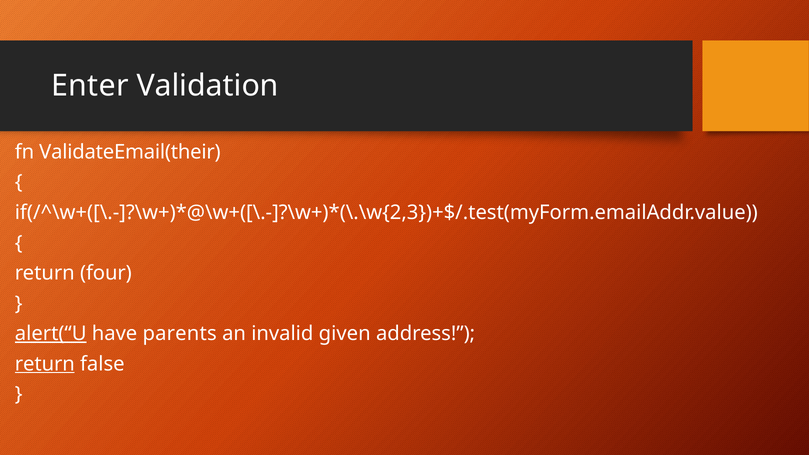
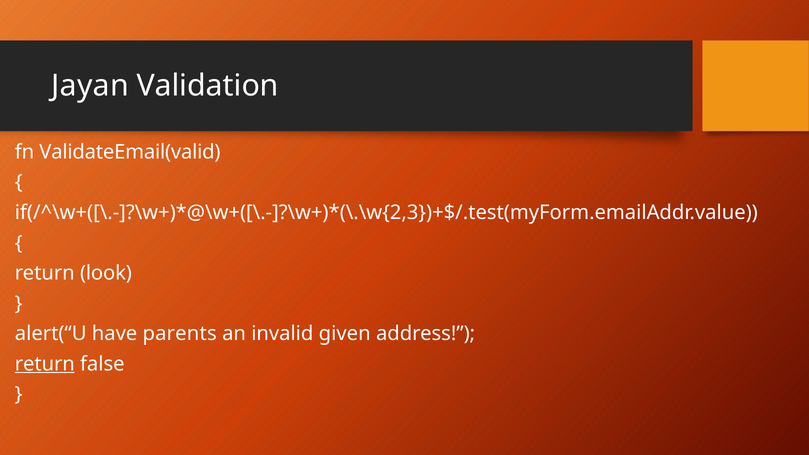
Enter: Enter -> Jayan
ValidateEmail(their: ValidateEmail(their -> ValidateEmail(valid
four: four -> look
alert(“U underline: present -> none
